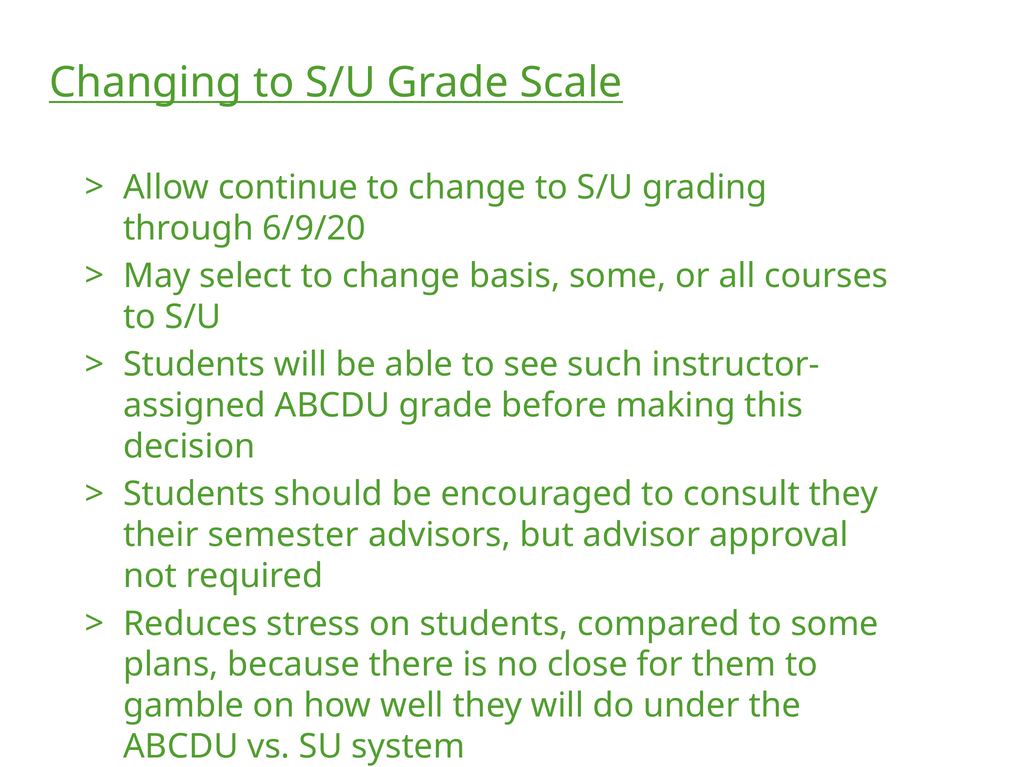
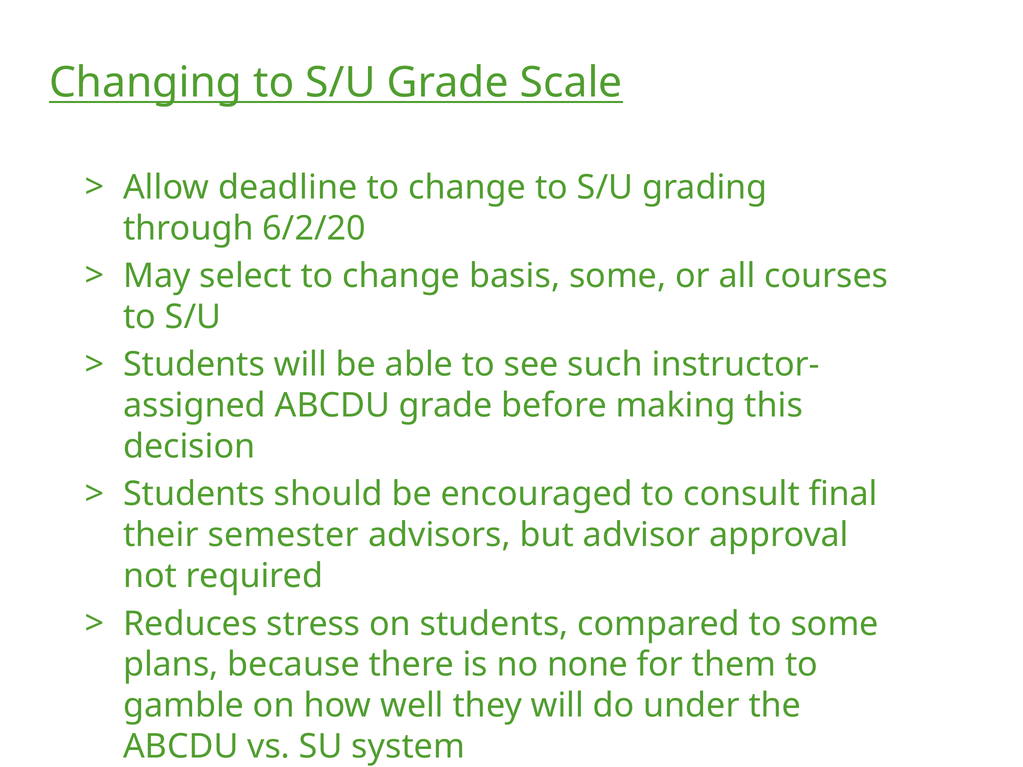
continue: continue -> deadline
6/9/20: 6/9/20 -> 6/2/20
consult they: they -> final
close: close -> none
